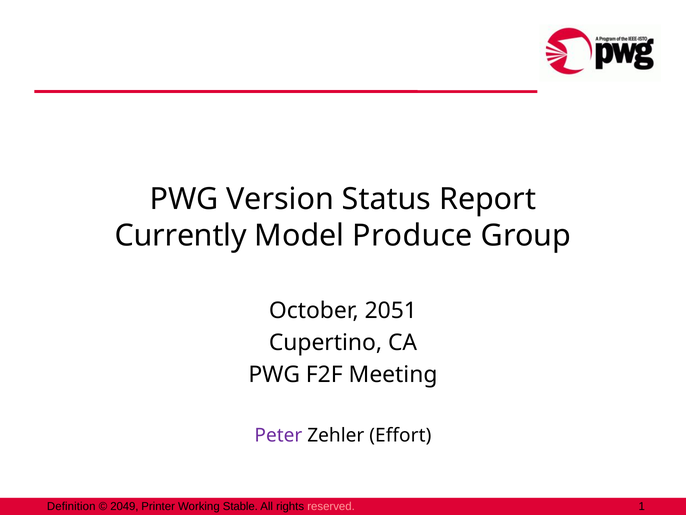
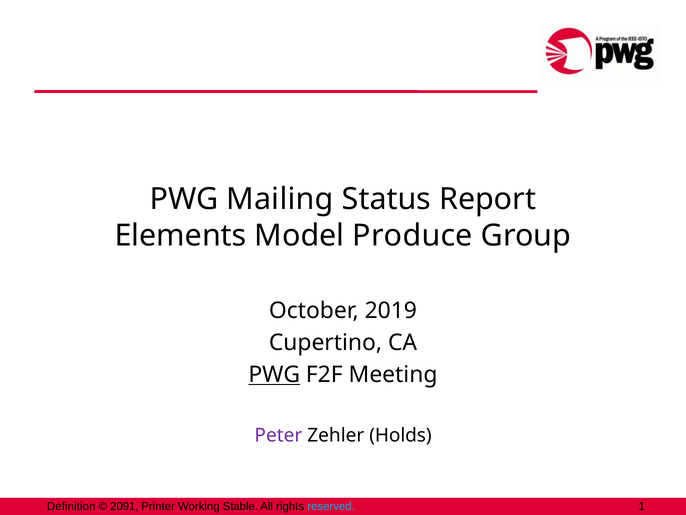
Version: Version -> Mailing
Currently: Currently -> Elements
2051: 2051 -> 2019
PWG at (274, 374) underline: none -> present
Effort: Effort -> Holds
2049: 2049 -> 2091
reserved colour: pink -> light blue
